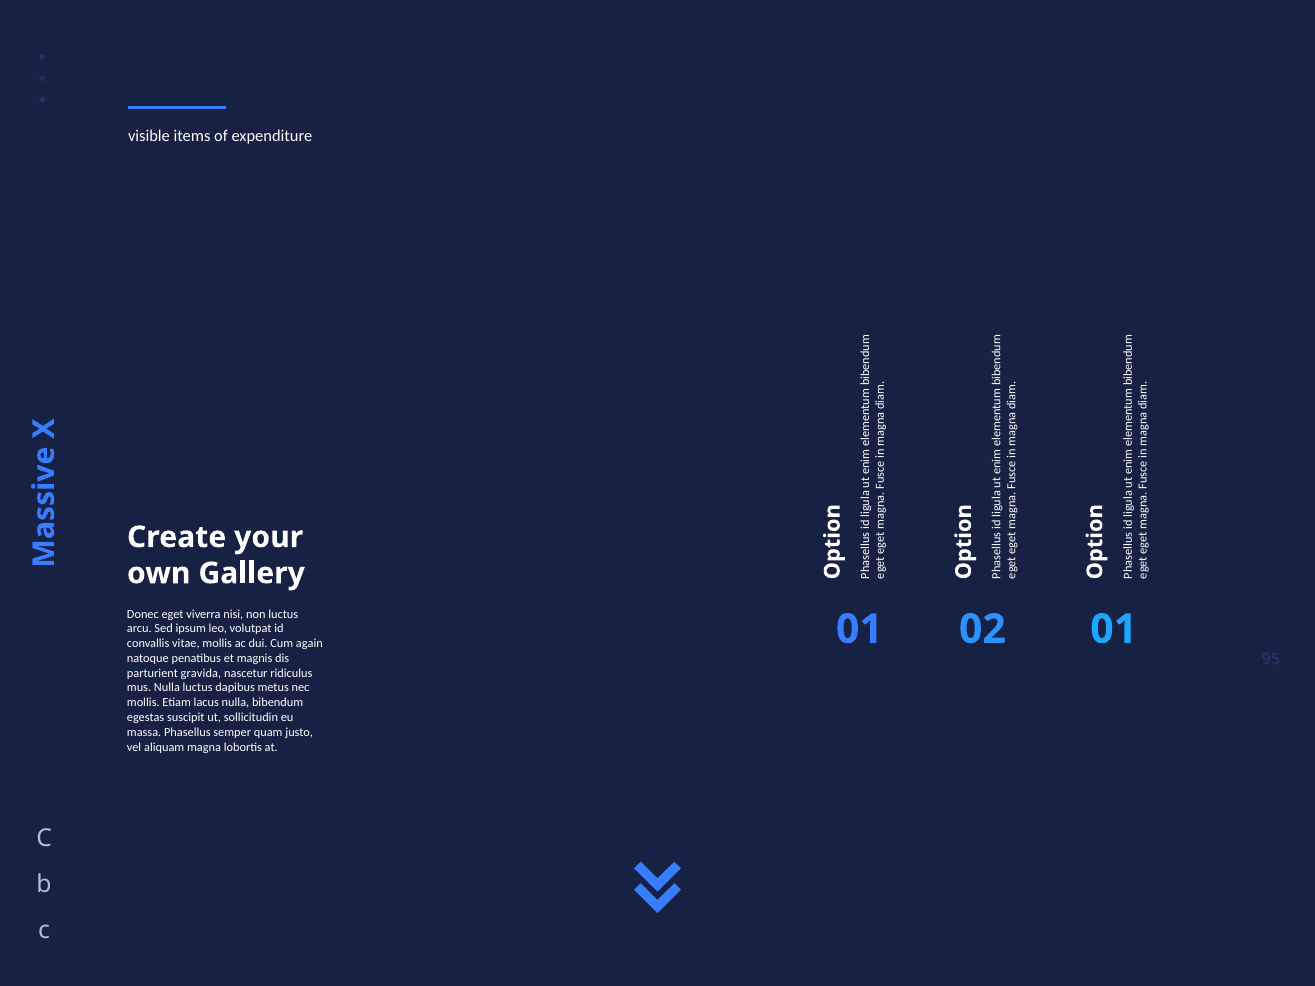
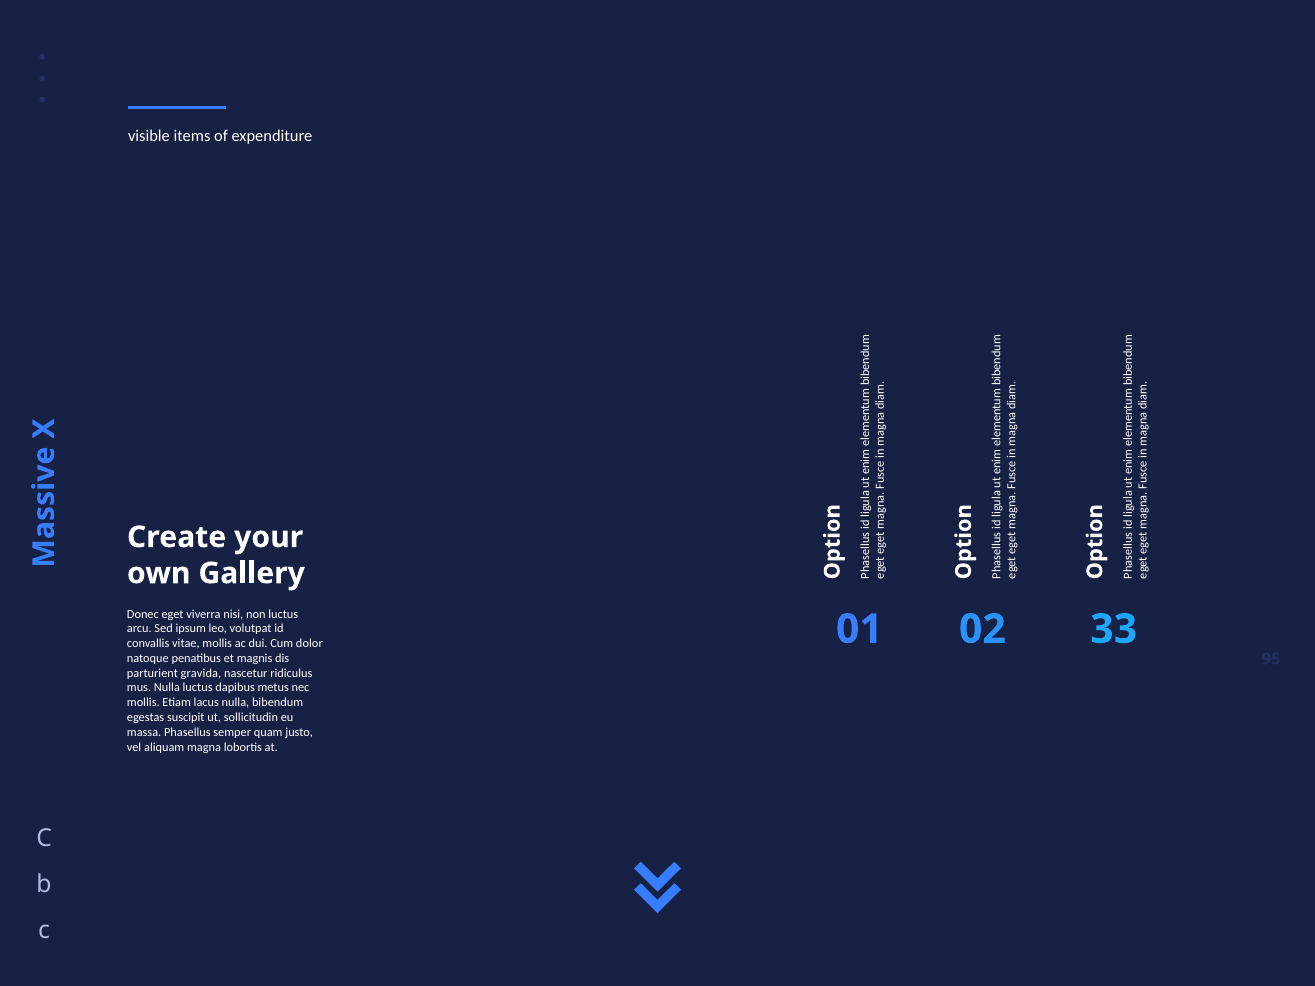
02 01: 01 -> 33
again: again -> dolor
